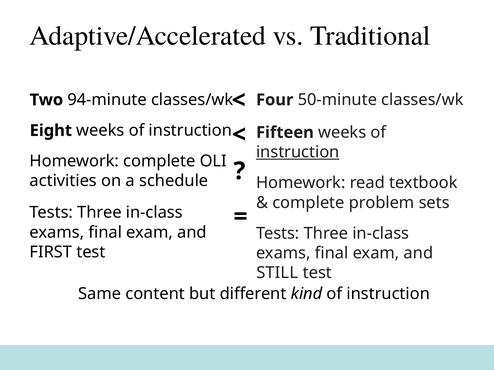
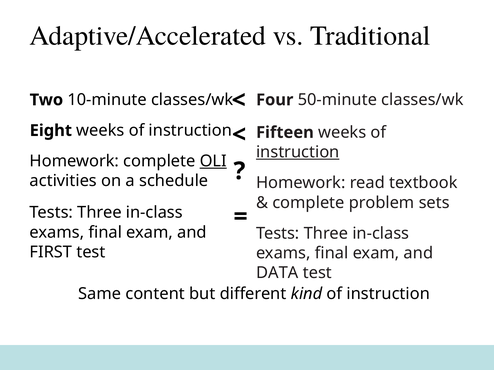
94-minute: 94-minute -> 10-minute
OLI underline: none -> present
STILL: STILL -> DATA
